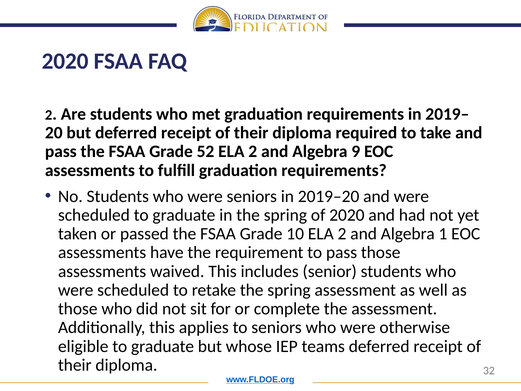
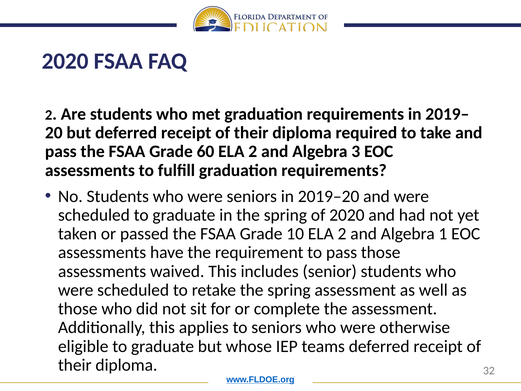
52: 52 -> 60
9: 9 -> 3
